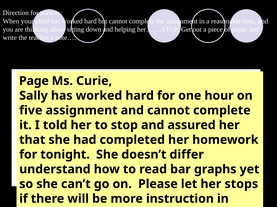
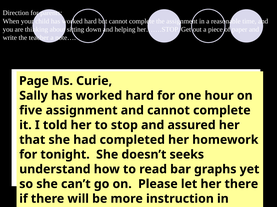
differ: differ -> seeks
her stops: stops -> there
